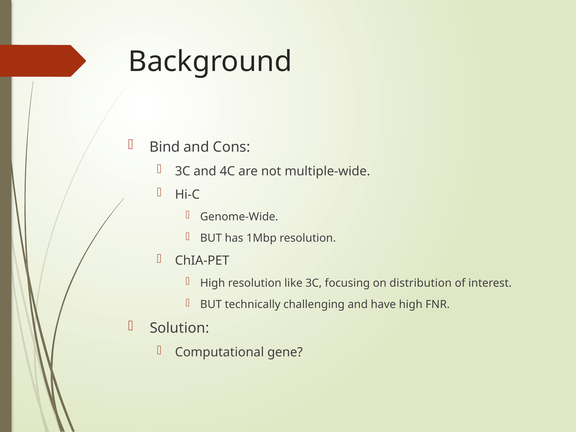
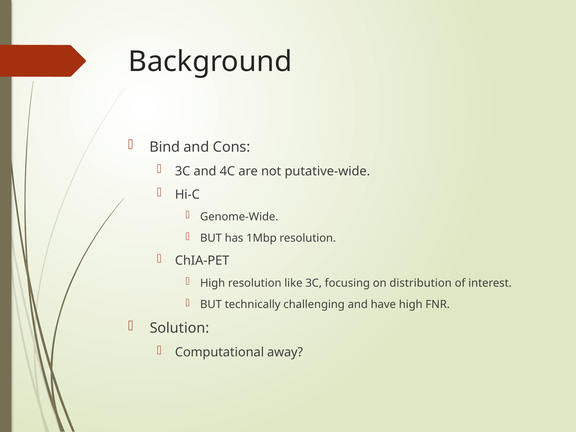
multiple-wide: multiple-wide -> putative-wide
gene: gene -> away
